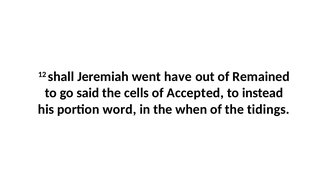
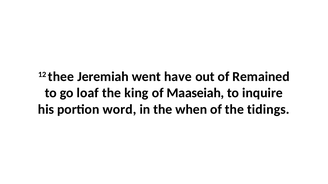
shall: shall -> thee
said: said -> loaf
cells: cells -> king
Accepted: Accepted -> Maaseiah
instead: instead -> inquire
